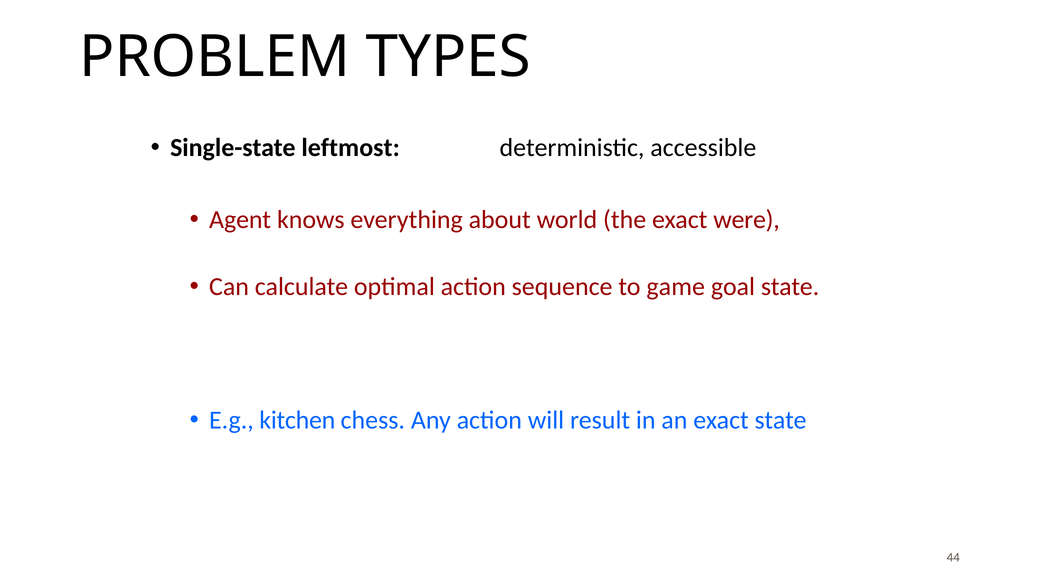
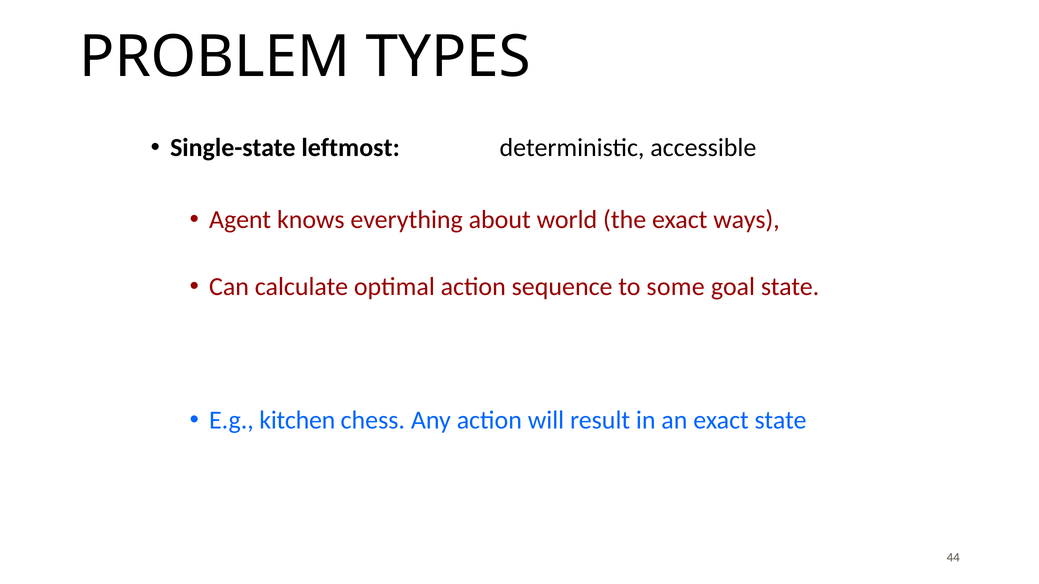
were: were -> ways
game: game -> some
